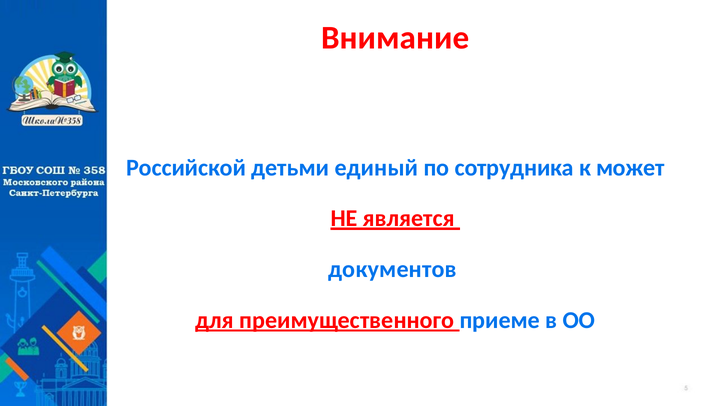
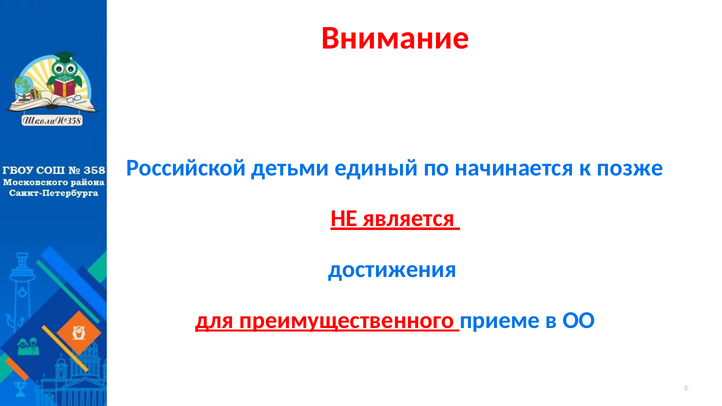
сотрудника: сотрудника -> начинается
может: может -> позже
документов: документов -> достижения
